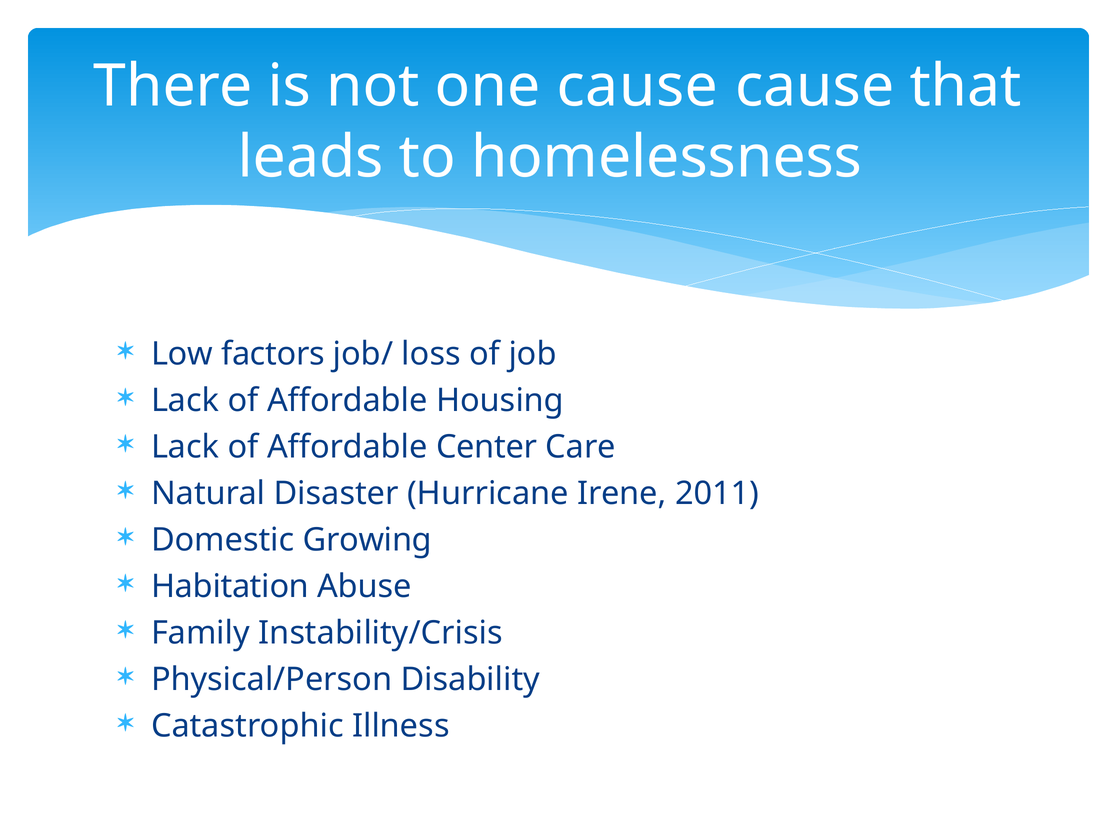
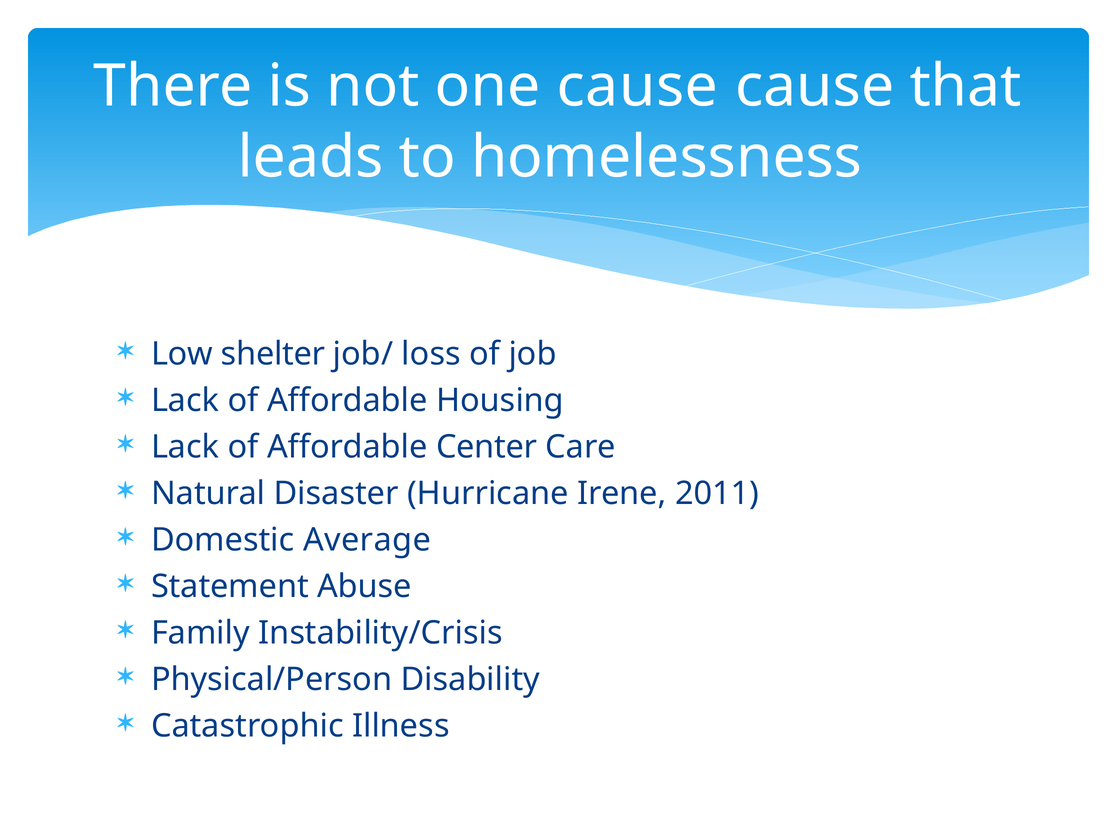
factors: factors -> shelter
Growing: Growing -> Average
Habitation: Habitation -> Statement
